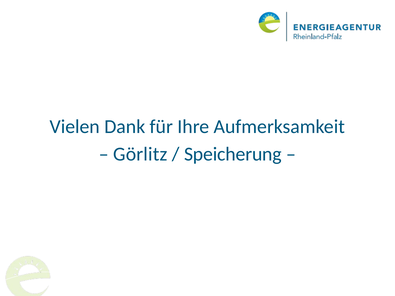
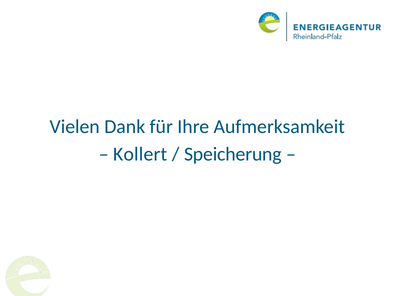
Görlitz: Görlitz -> Kollert
